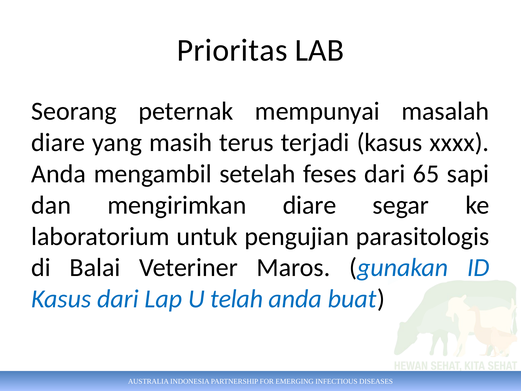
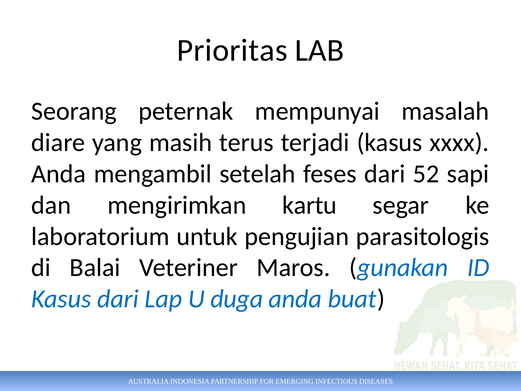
65: 65 -> 52
mengirimkan diare: diare -> kartu
telah: telah -> duga
